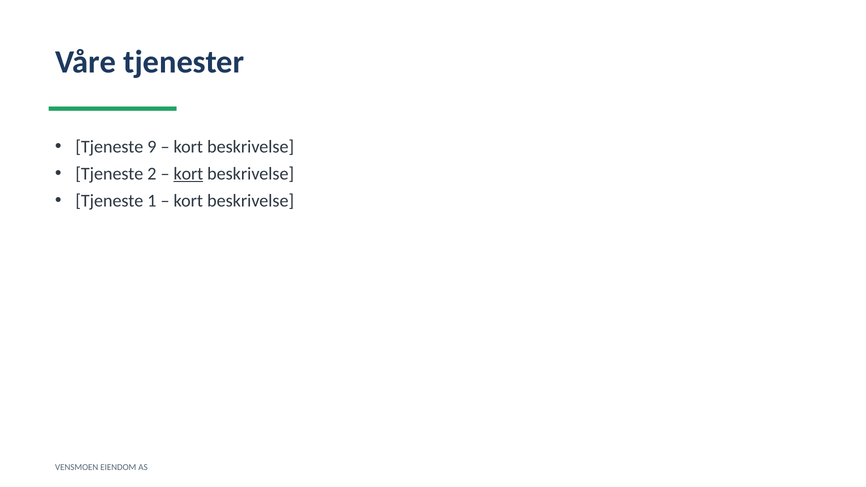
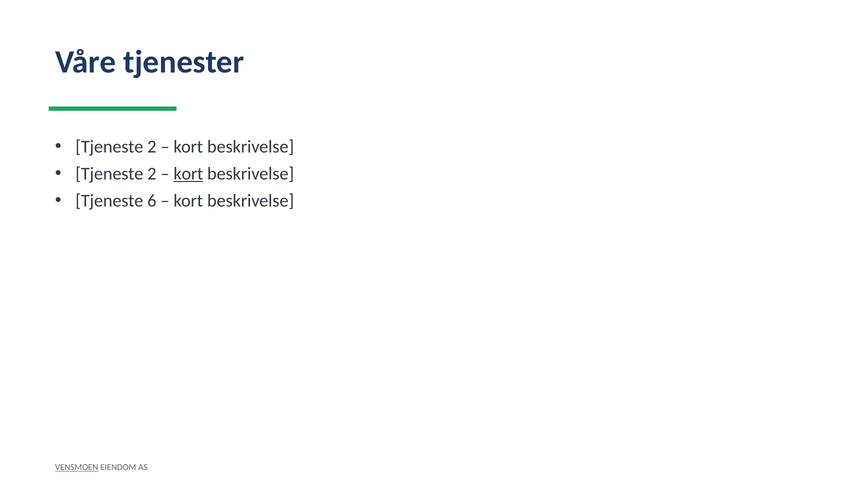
9 at (152, 147): 9 -> 2
1: 1 -> 6
VENSMOEN underline: none -> present
